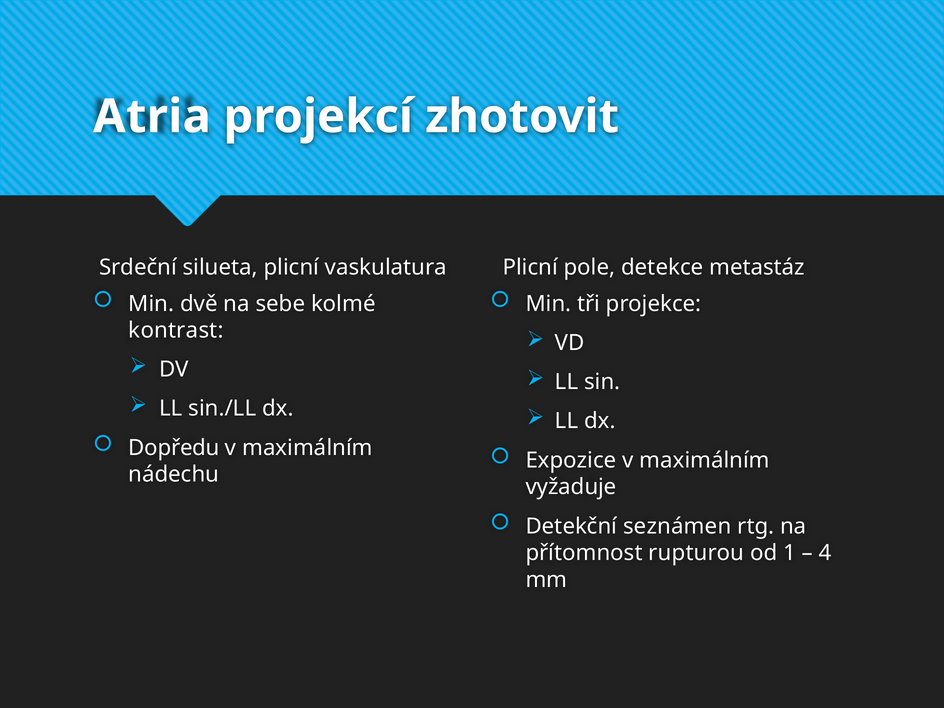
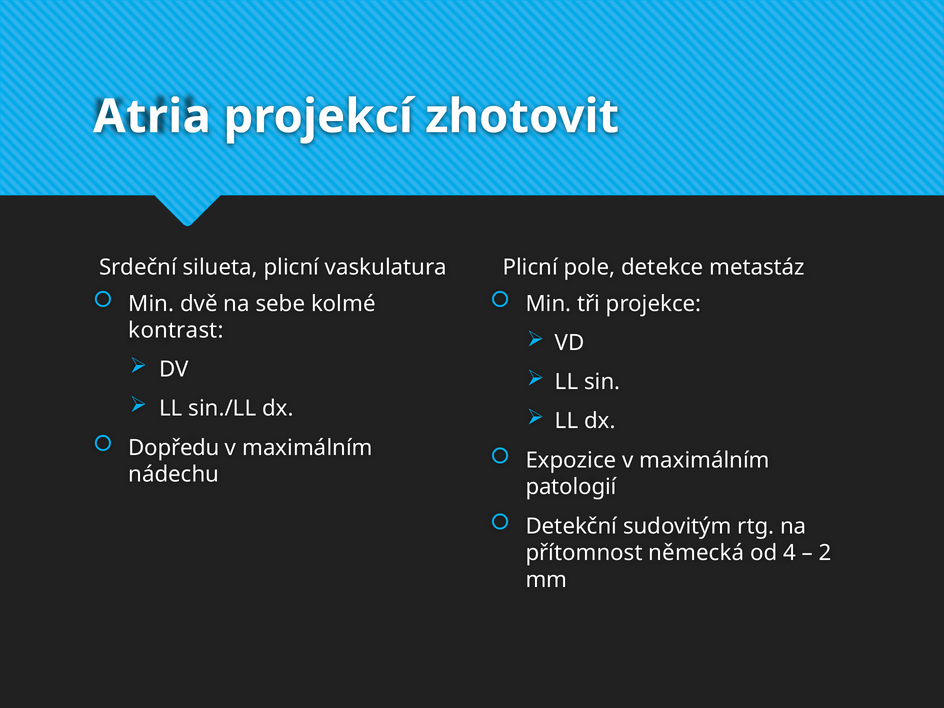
vyžaduje: vyžaduje -> patologií
seznámen: seznámen -> sudovitým
rupturou: rupturou -> německá
1: 1 -> 4
4: 4 -> 2
